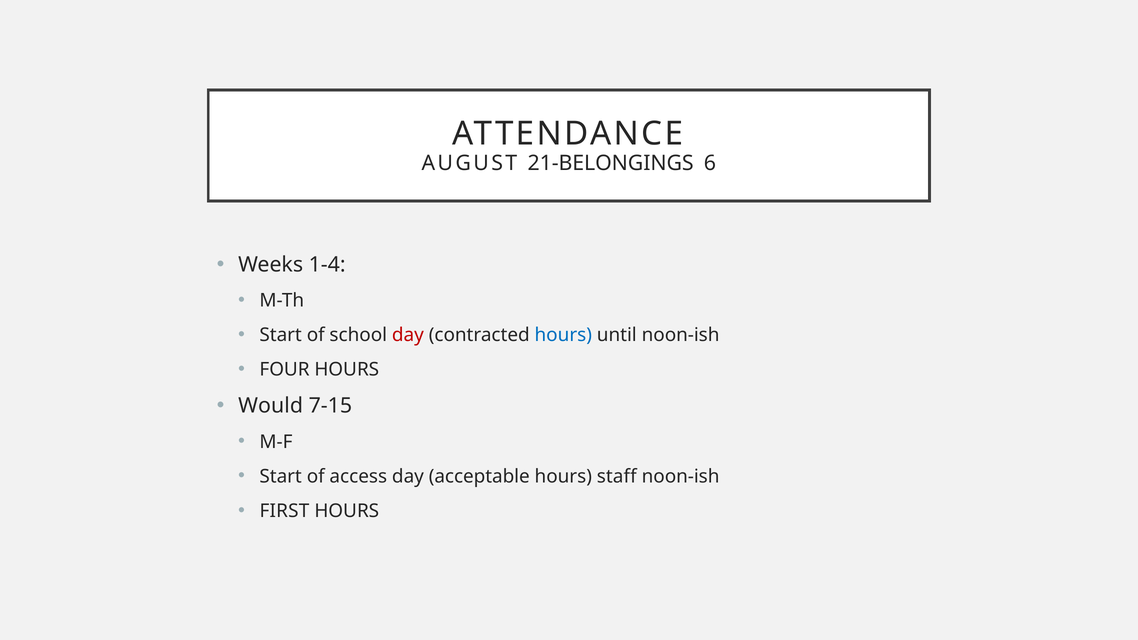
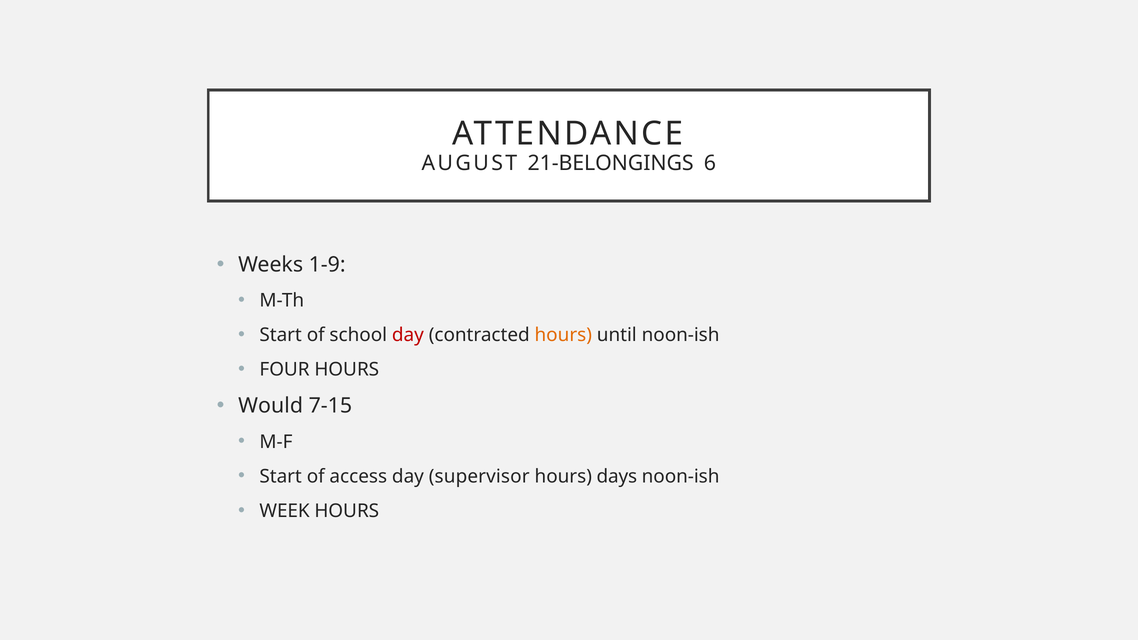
1-4: 1-4 -> 1-9
hours at (563, 335) colour: blue -> orange
acceptable: acceptable -> supervisor
staff: staff -> days
FIRST: FIRST -> WEEK
